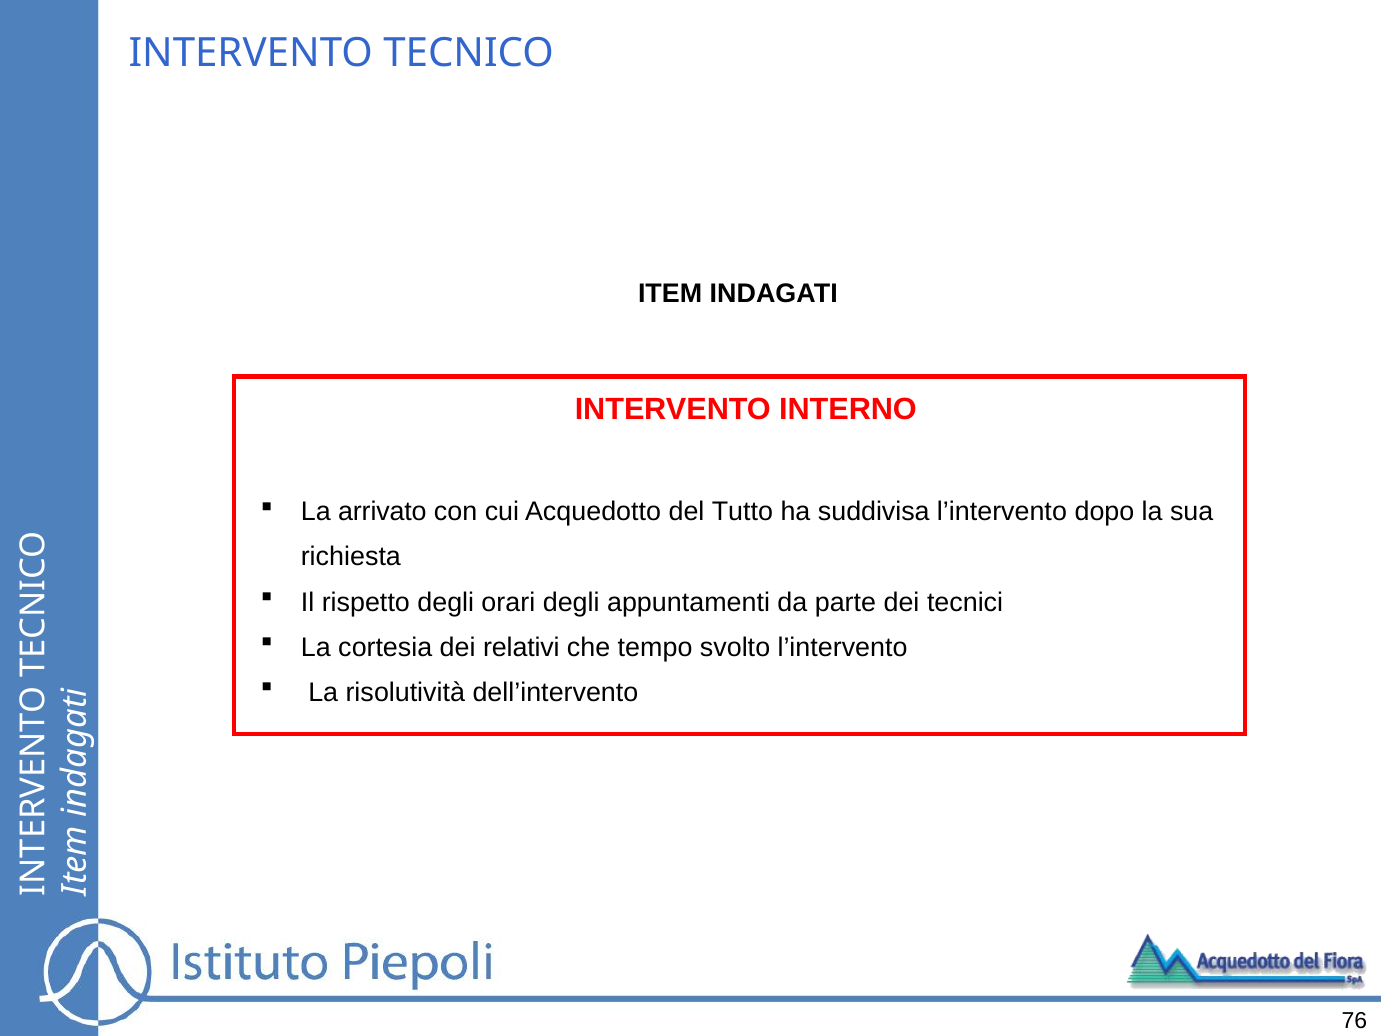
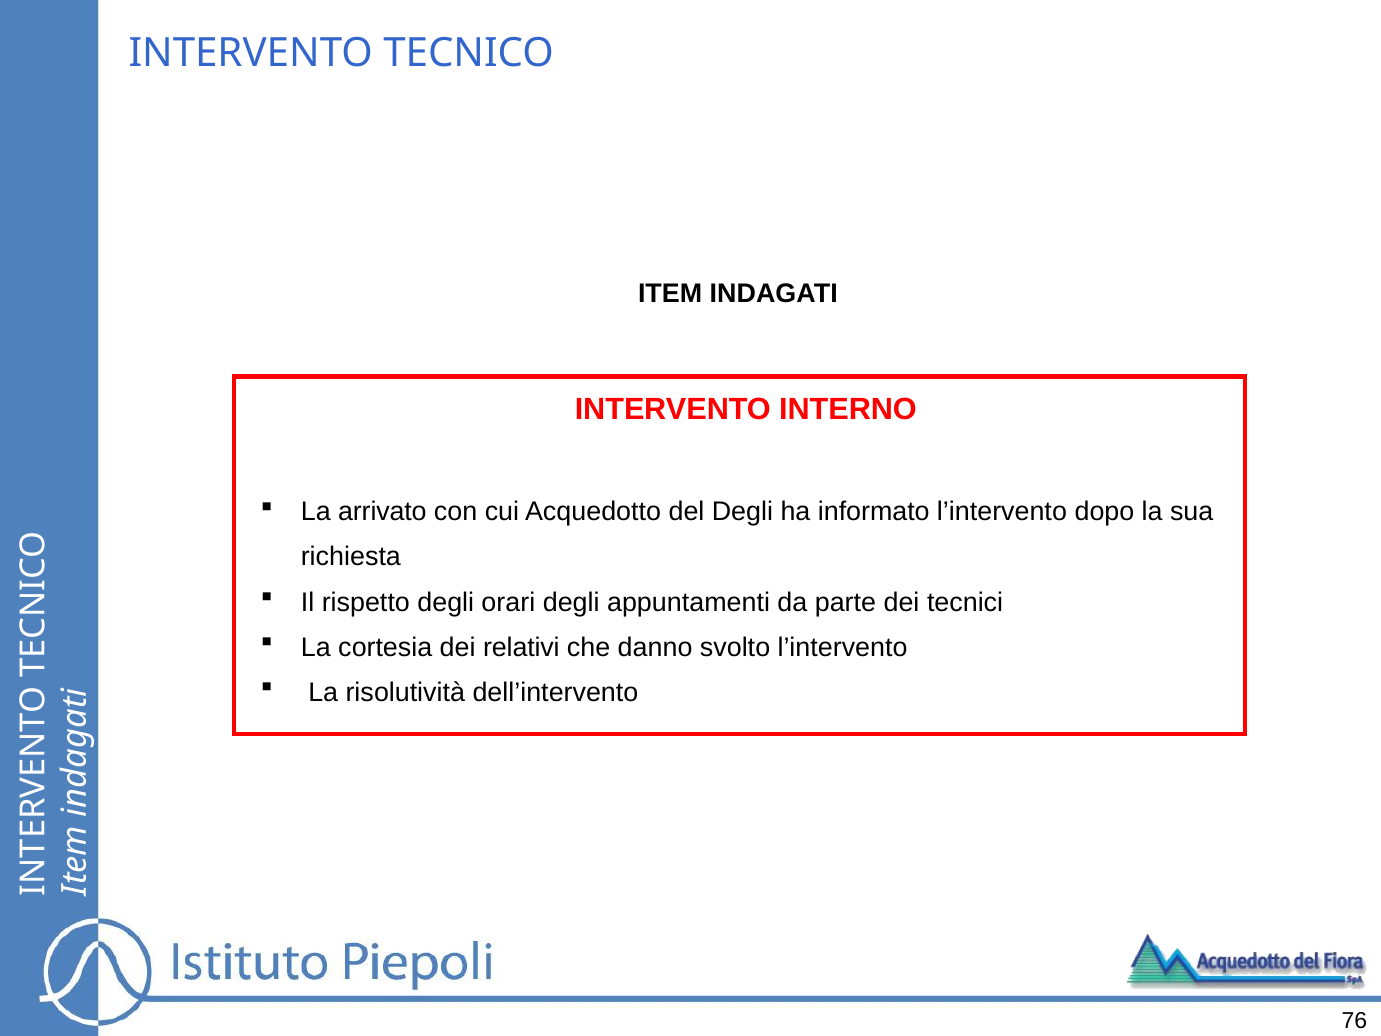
del Tutto: Tutto -> Degli
suddivisa: suddivisa -> informato
tempo: tempo -> danno
